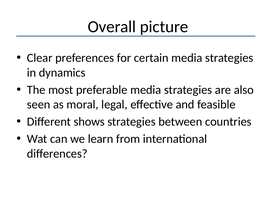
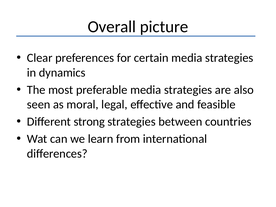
shows: shows -> strong
